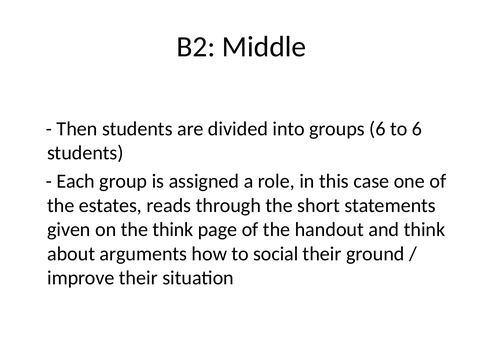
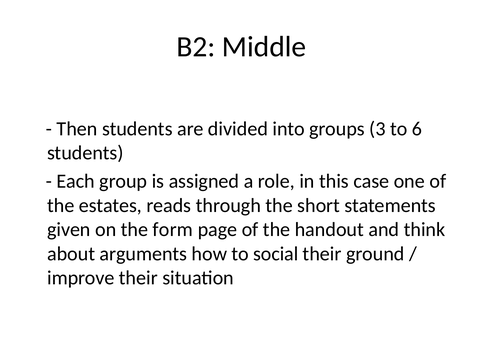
groups 6: 6 -> 3
the think: think -> form
